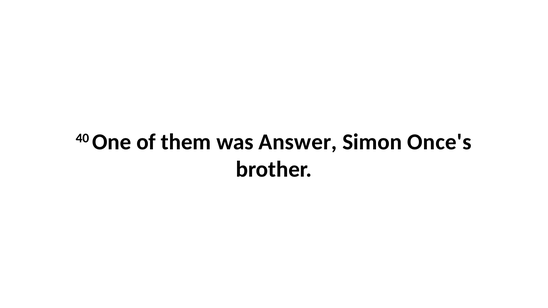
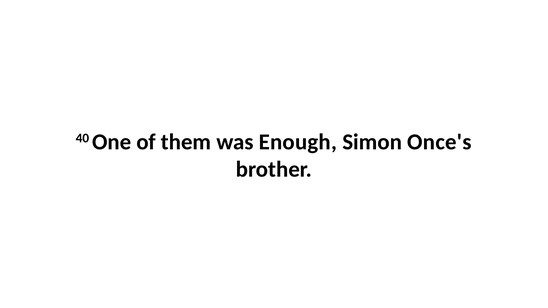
Answer: Answer -> Enough
